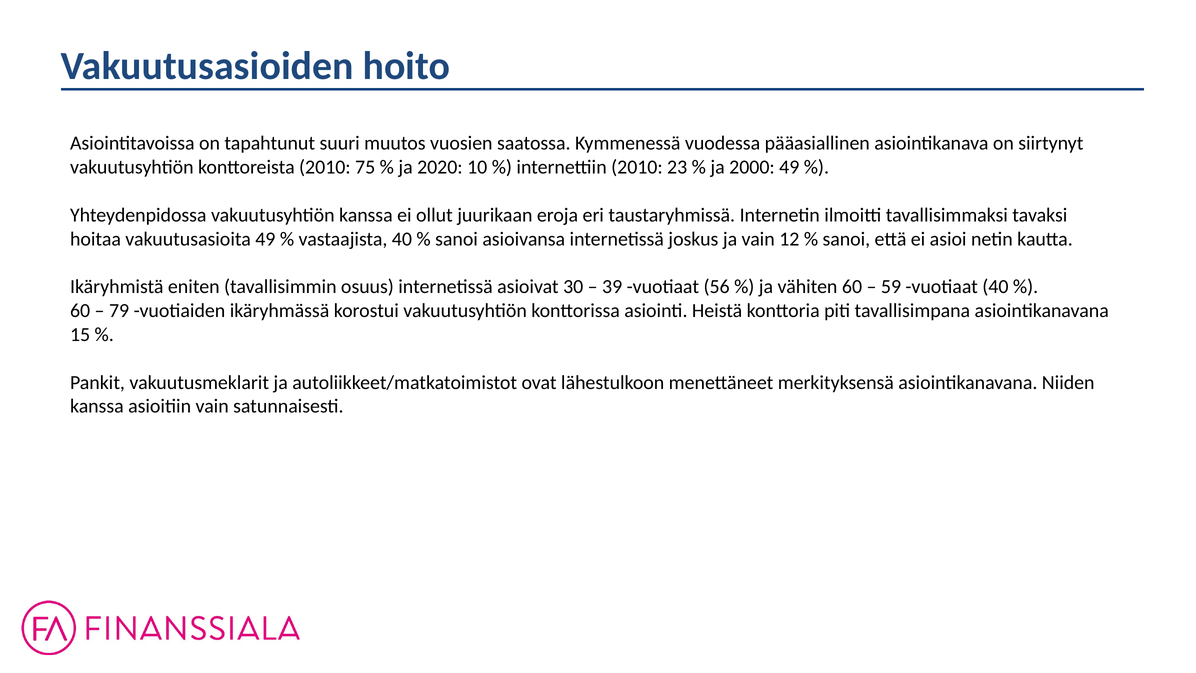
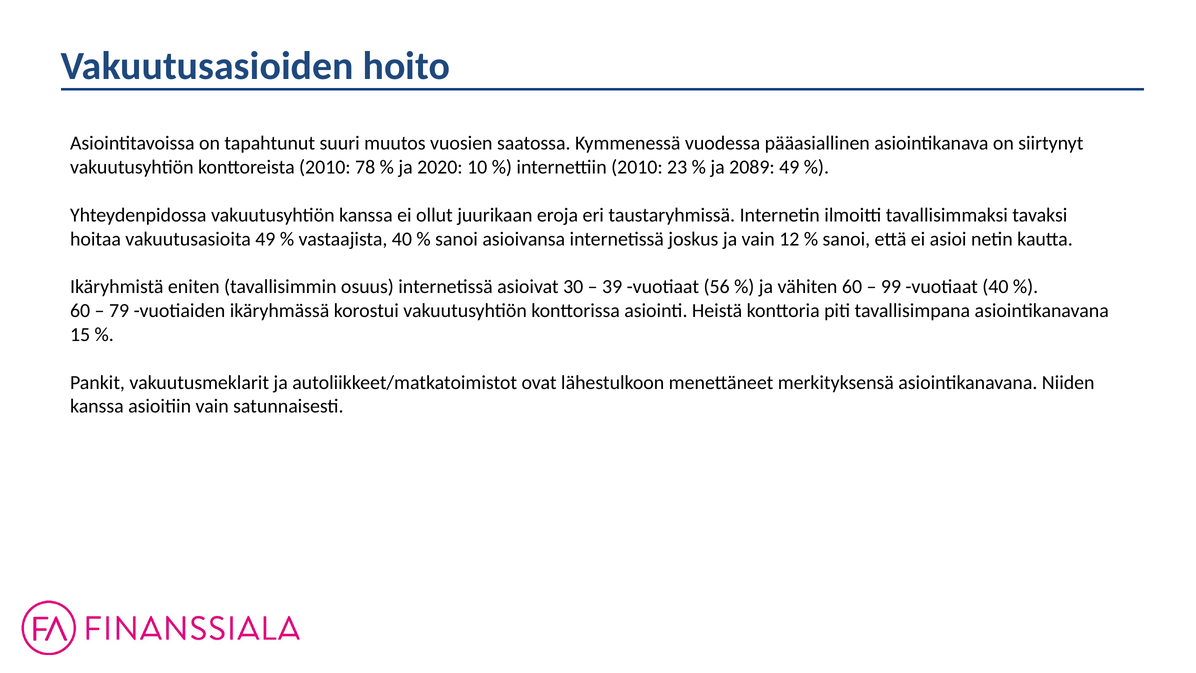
75: 75 -> 78
2000: 2000 -> 2089
59: 59 -> 99
